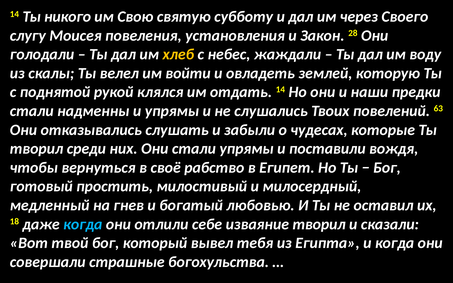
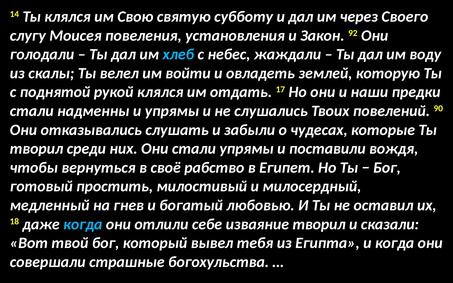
Ты никого: никого -> клялся
28: 28 -> 92
хлеб colour: yellow -> light blue
отдать 14: 14 -> 17
63: 63 -> 90
